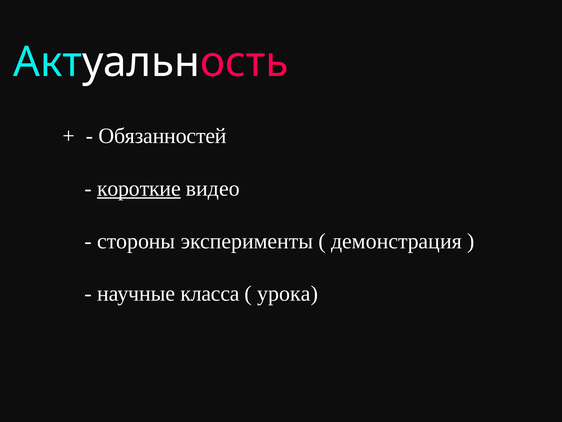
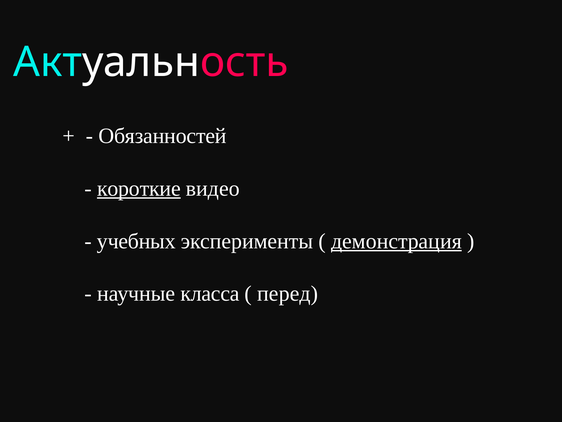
стороны: стороны -> учебных
демонстрация underline: none -> present
урока: урока -> перед
